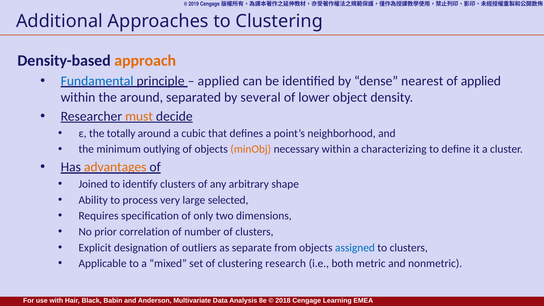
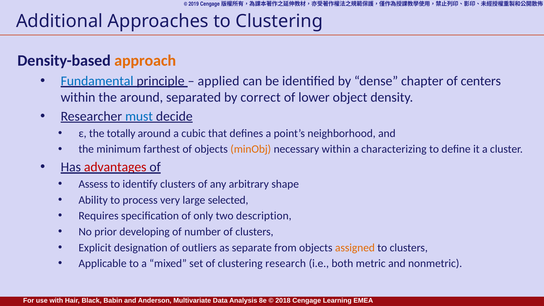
nearest: nearest -> chapter
of applied: applied -> centers
several: several -> correct
must colour: orange -> blue
outlying: outlying -> farthest
advantages colour: orange -> red
Joined: Joined -> Assess
dimensions: dimensions -> description
correlation: correlation -> developing
assigned colour: blue -> orange
